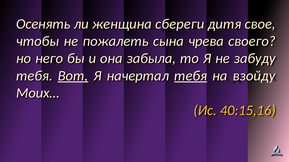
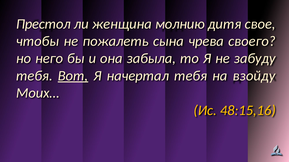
Осенять: Осенять -> Престол
сбереги: сбереги -> молнию
тебя at (191, 76) underline: present -> none
40:15,16: 40:15,16 -> 48:15,16
